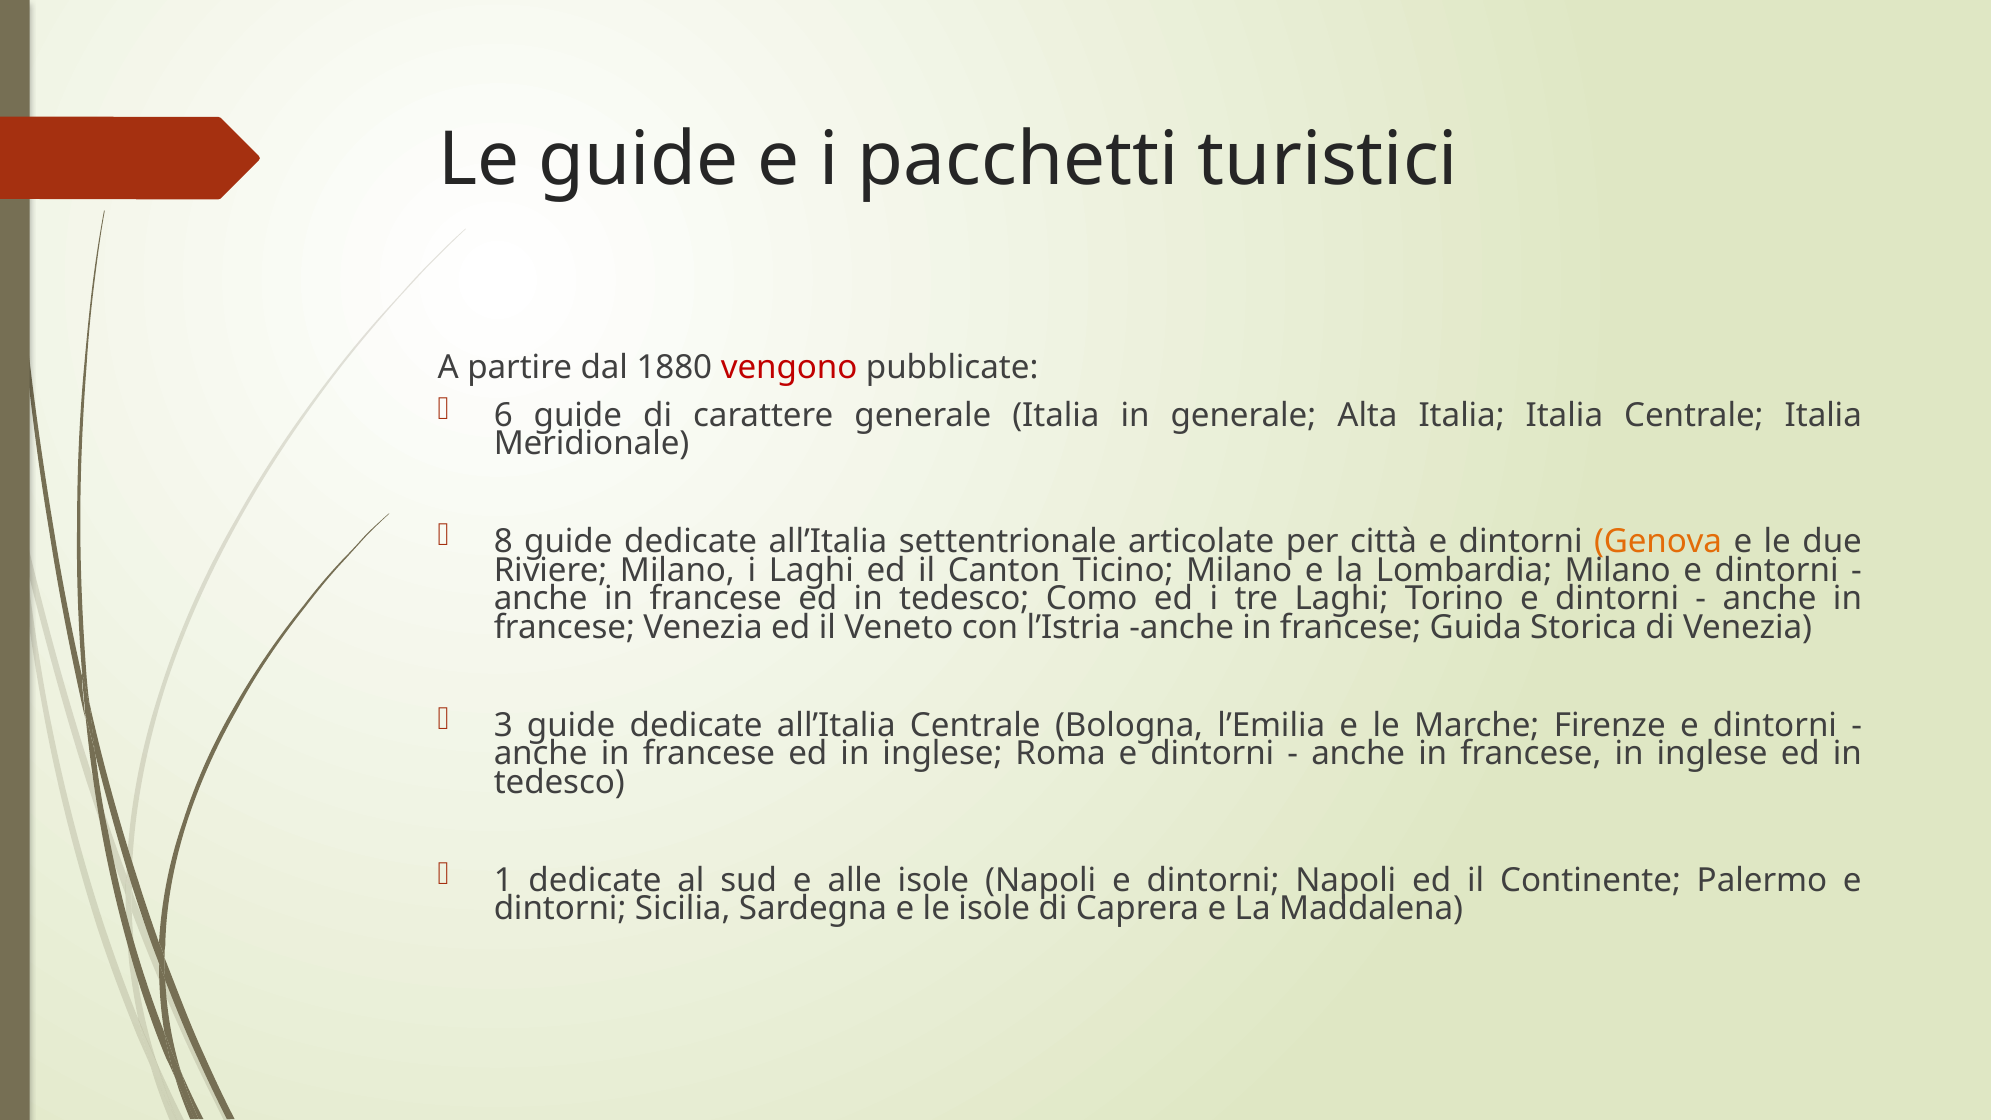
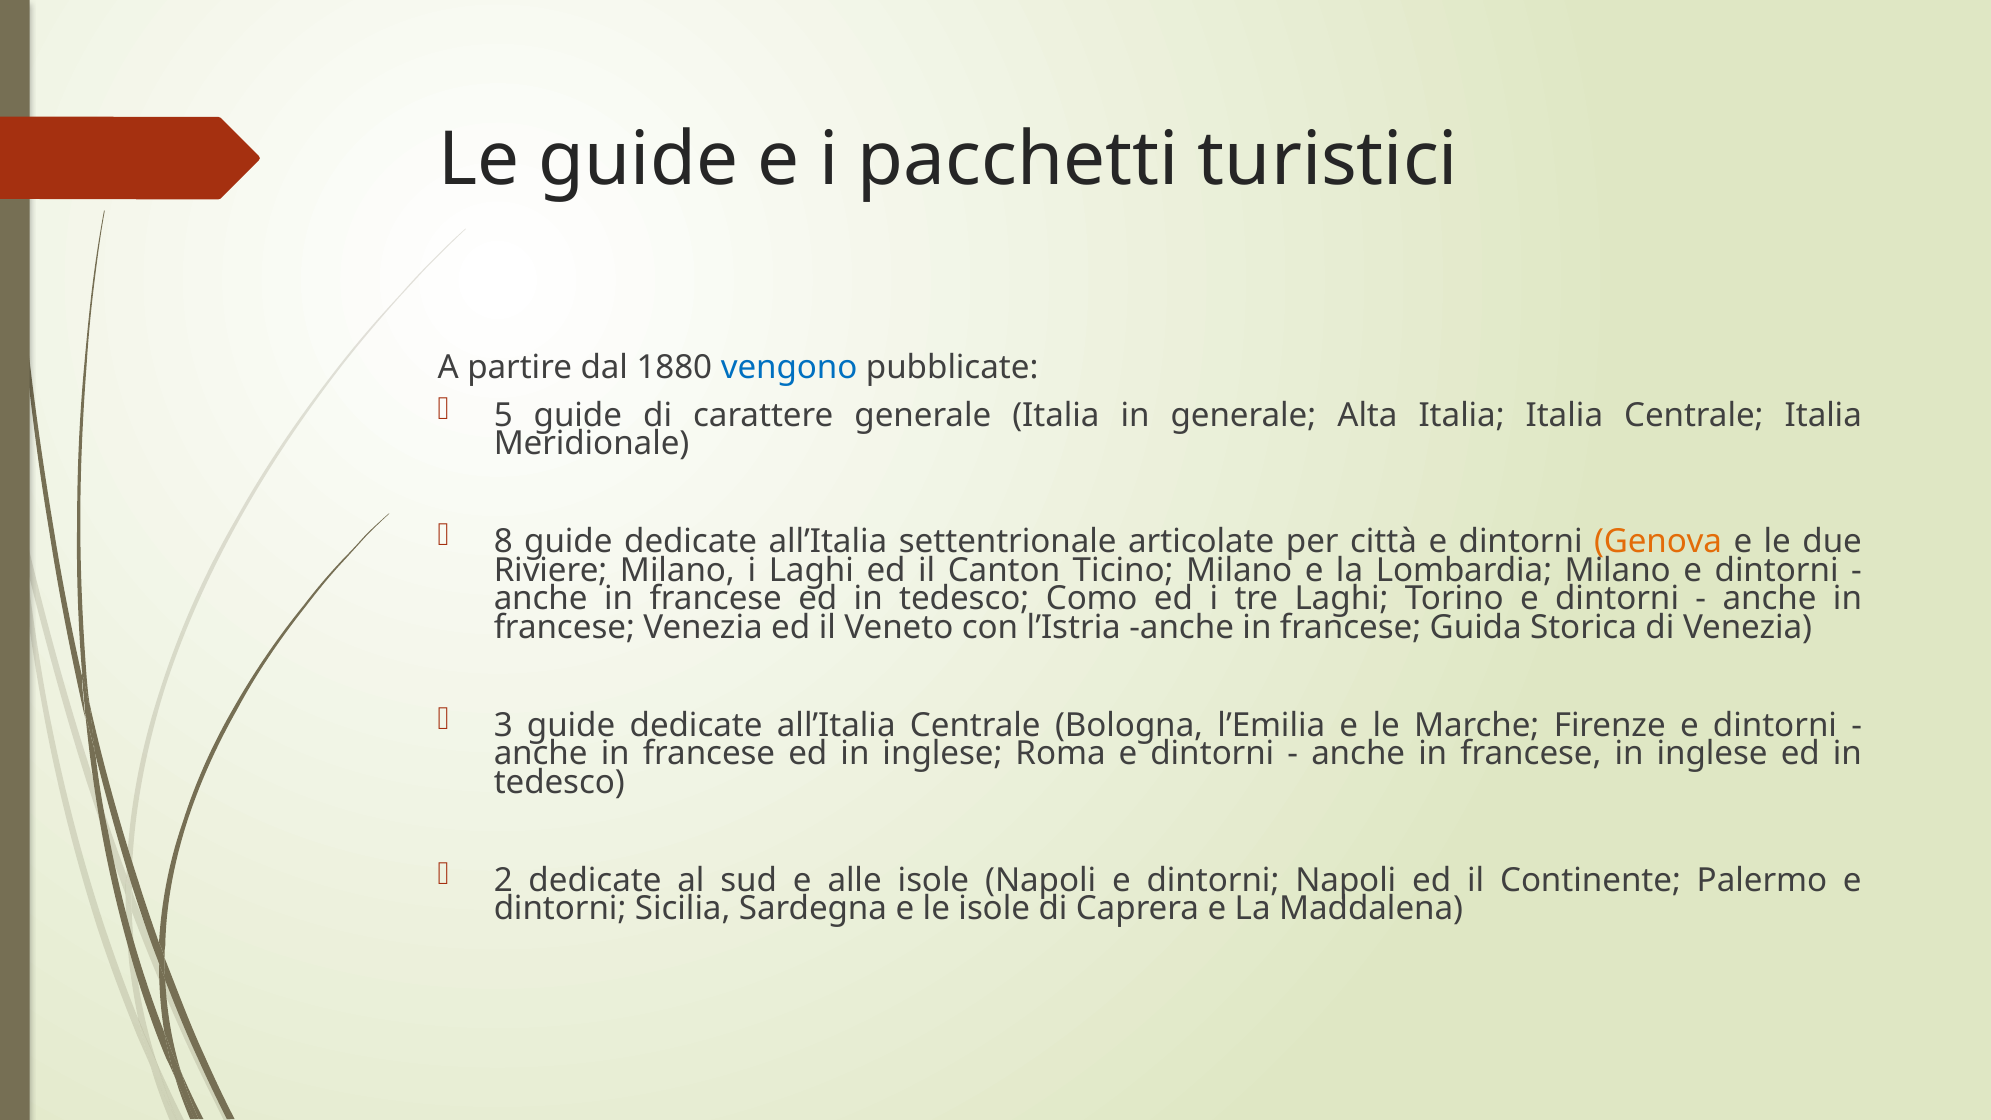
vengono colour: red -> blue
6: 6 -> 5
1: 1 -> 2
